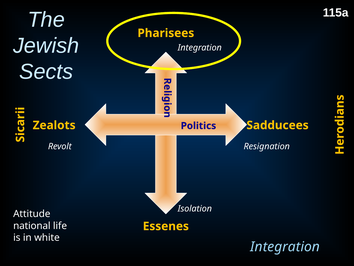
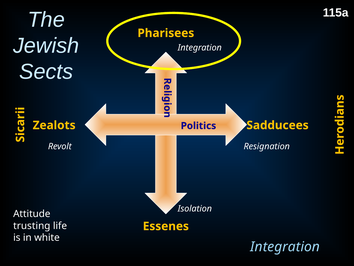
national: national -> trusting
